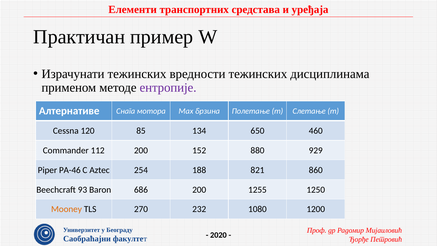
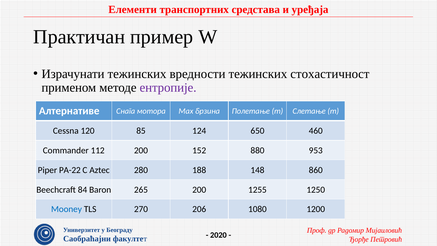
дисциплинама: дисциплинама -> стохастичност
134: 134 -> 124
929: 929 -> 953
PA-46: PA-46 -> PA-22
254: 254 -> 280
821: 821 -> 148
93: 93 -> 84
686: 686 -> 265
Mooney colour: orange -> blue
232: 232 -> 206
